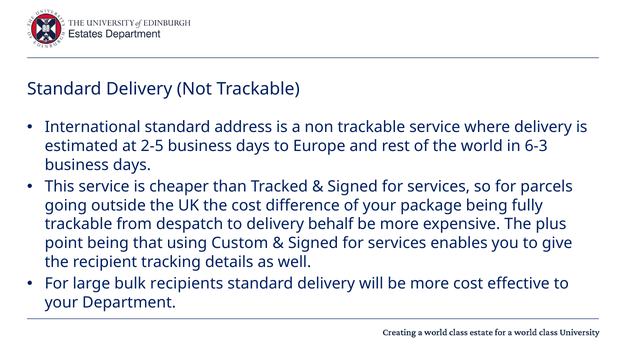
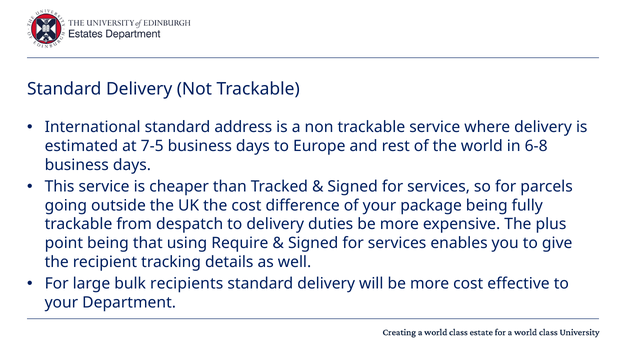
2-5: 2-5 -> 7-5
6-3: 6-3 -> 6-8
behalf: behalf -> duties
Custom: Custom -> Require
